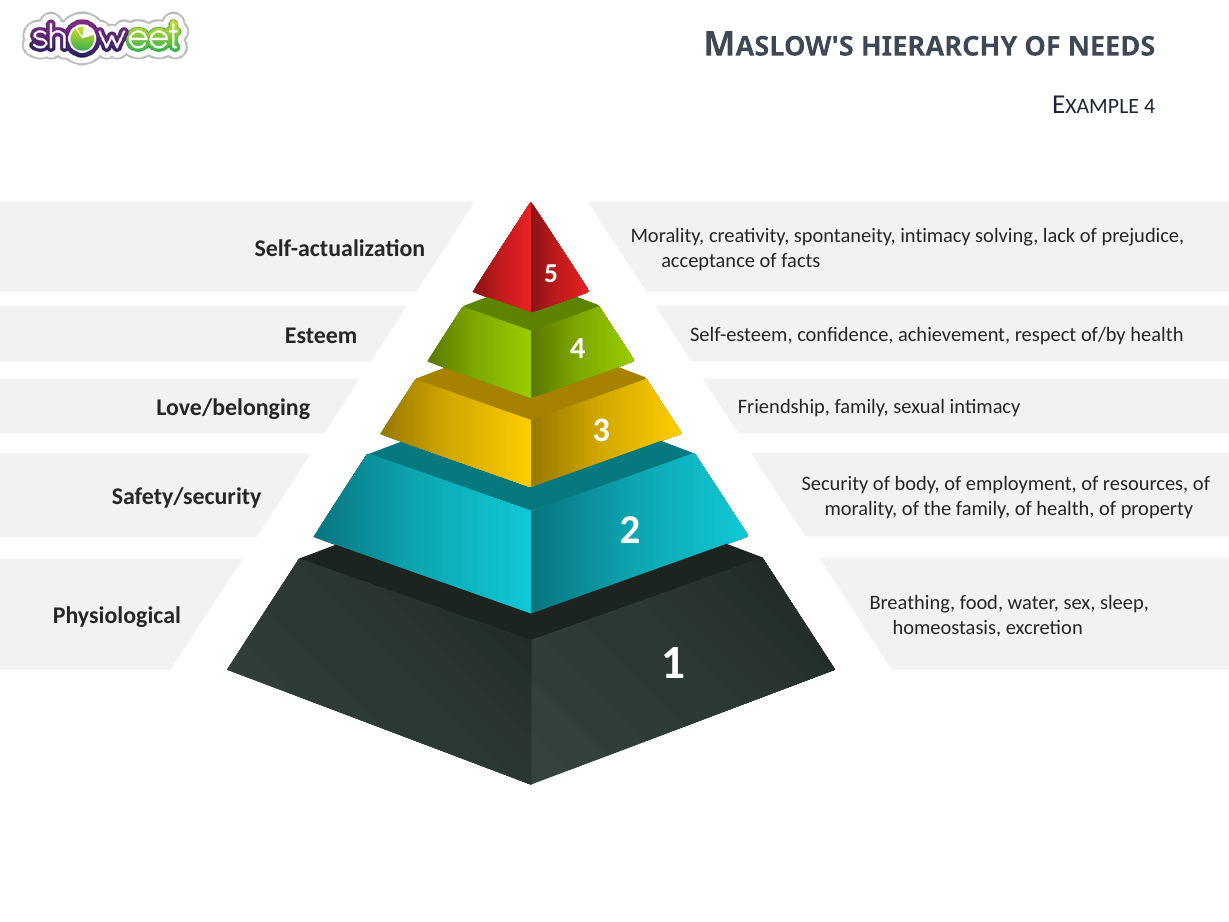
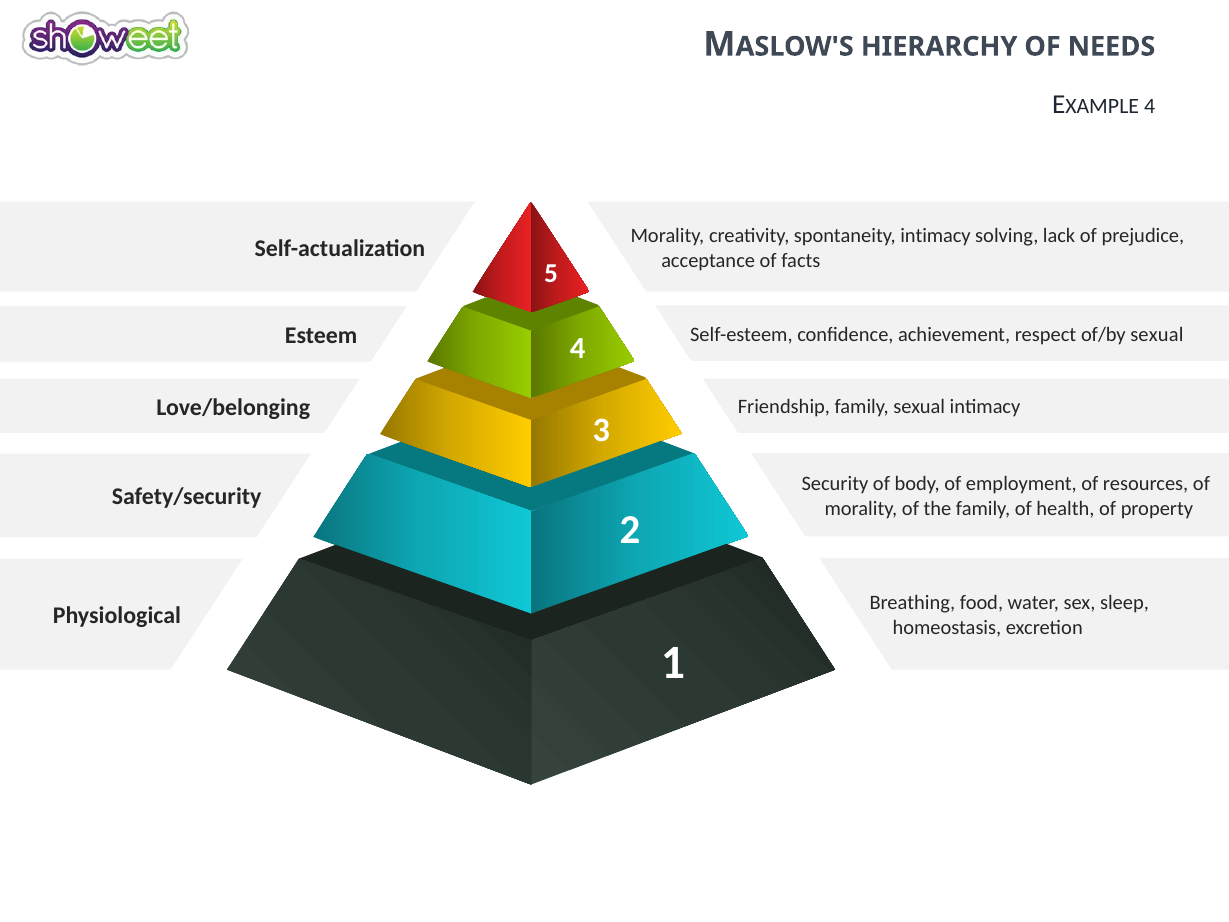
of/by health: health -> sexual
